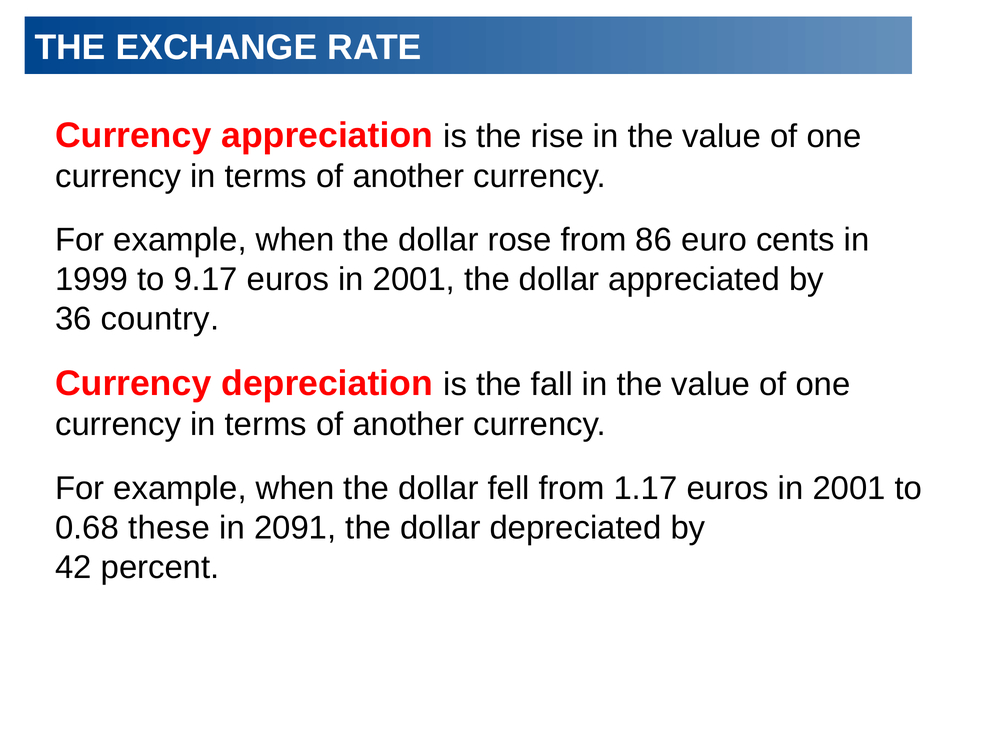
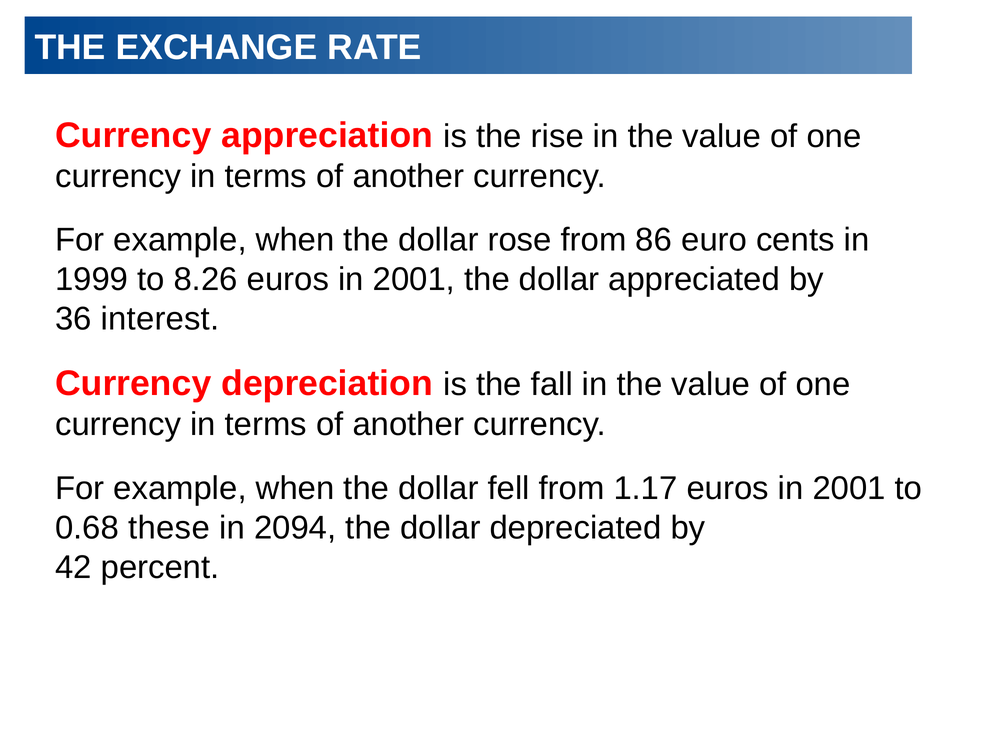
9.17: 9.17 -> 8.26
country: country -> interest
2091: 2091 -> 2094
